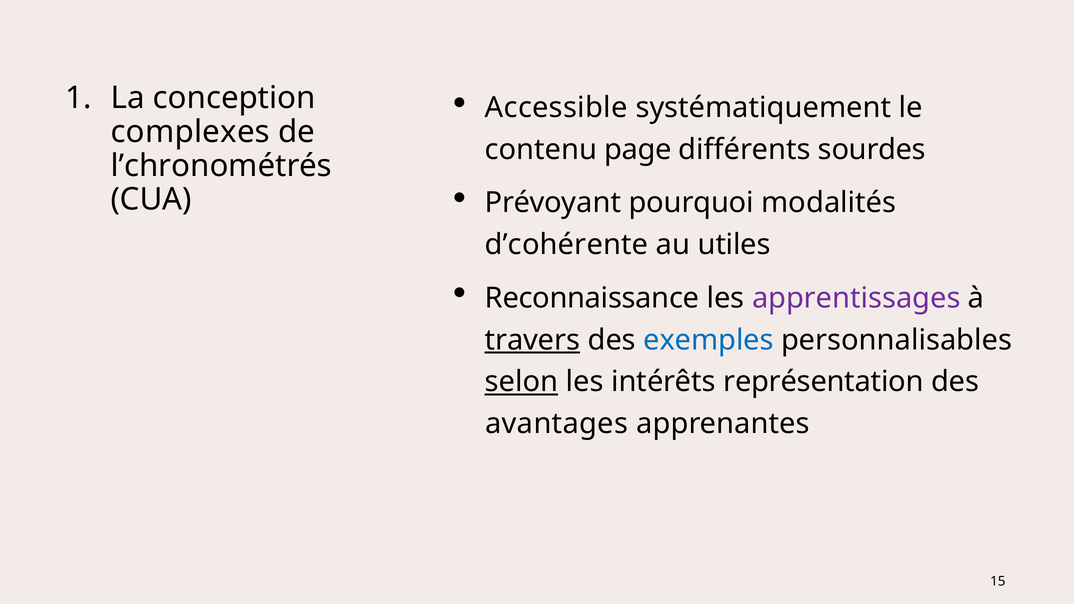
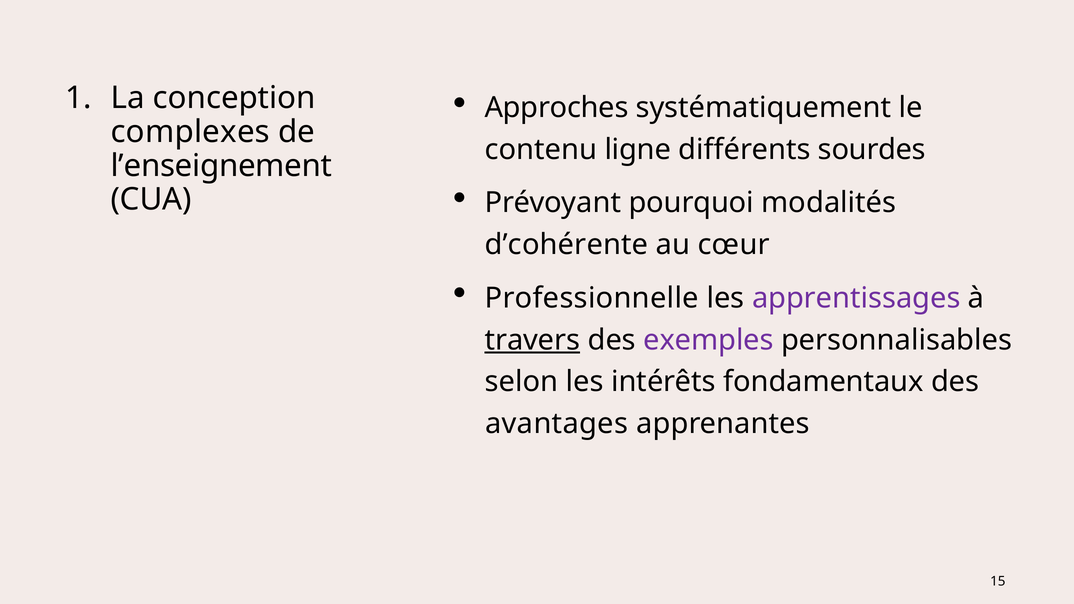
Accessible: Accessible -> Approches
page: page -> ligne
l’chronométrés: l’chronométrés -> l’enseignement
utiles: utiles -> cœur
Reconnaissance: Reconnaissance -> Professionnelle
exemples colour: blue -> purple
selon underline: present -> none
représentation: représentation -> fondamentaux
